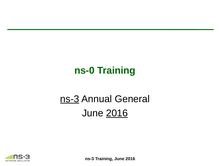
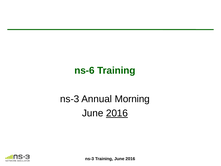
ns-0: ns-0 -> ns-6
ns-3 at (70, 99) underline: present -> none
General: General -> Morning
